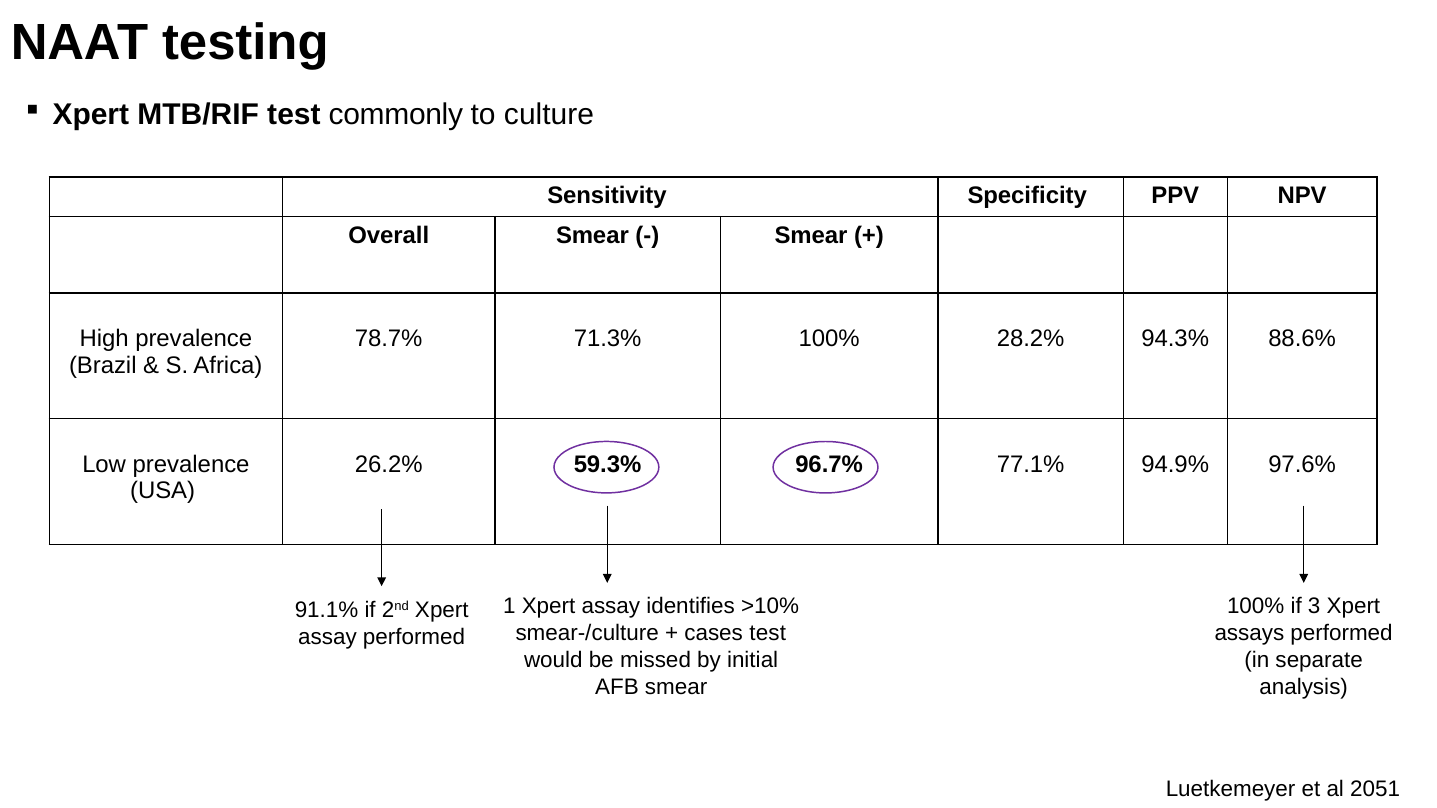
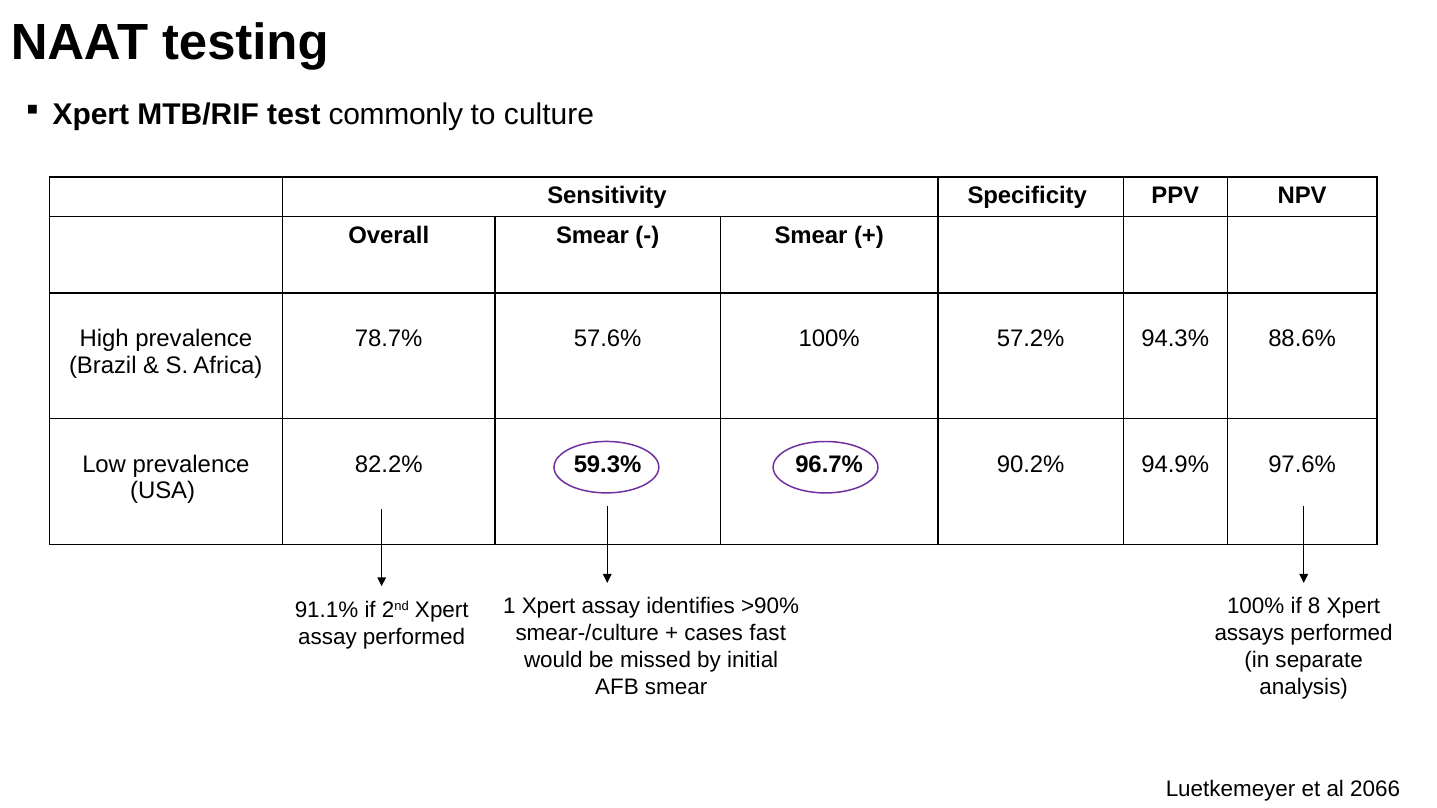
71.3%: 71.3% -> 57.6%
28.2%: 28.2% -> 57.2%
26.2%: 26.2% -> 82.2%
77.1%: 77.1% -> 90.2%
>10%: >10% -> >90%
3: 3 -> 8
cases test: test -> fast
2051: 2051 -> 2066
